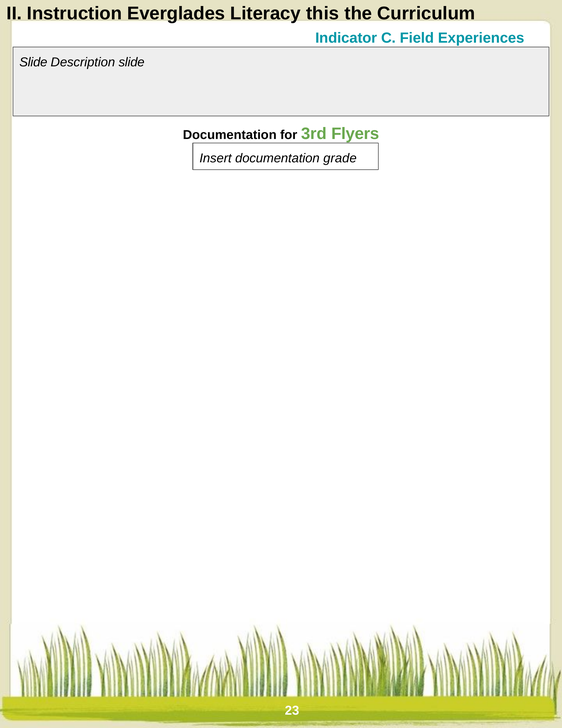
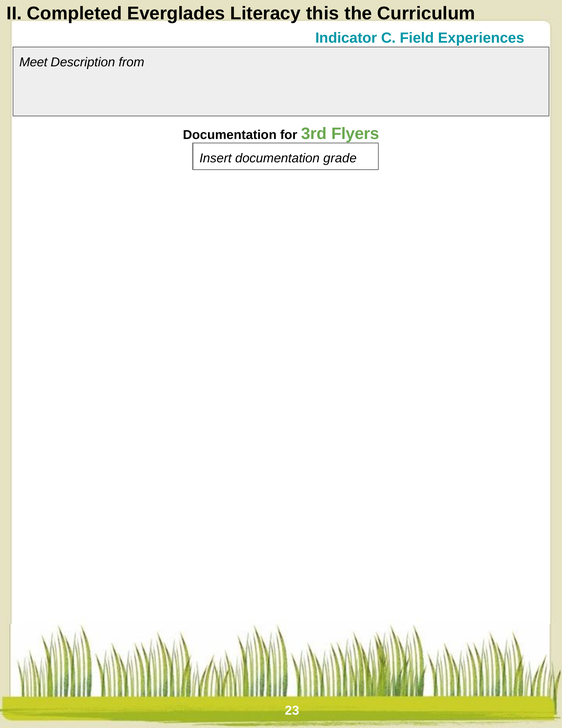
Instruction: Instruction -> Completed
Slide at (33, 62): Slide -> Meet
Description slide: slide -> from
